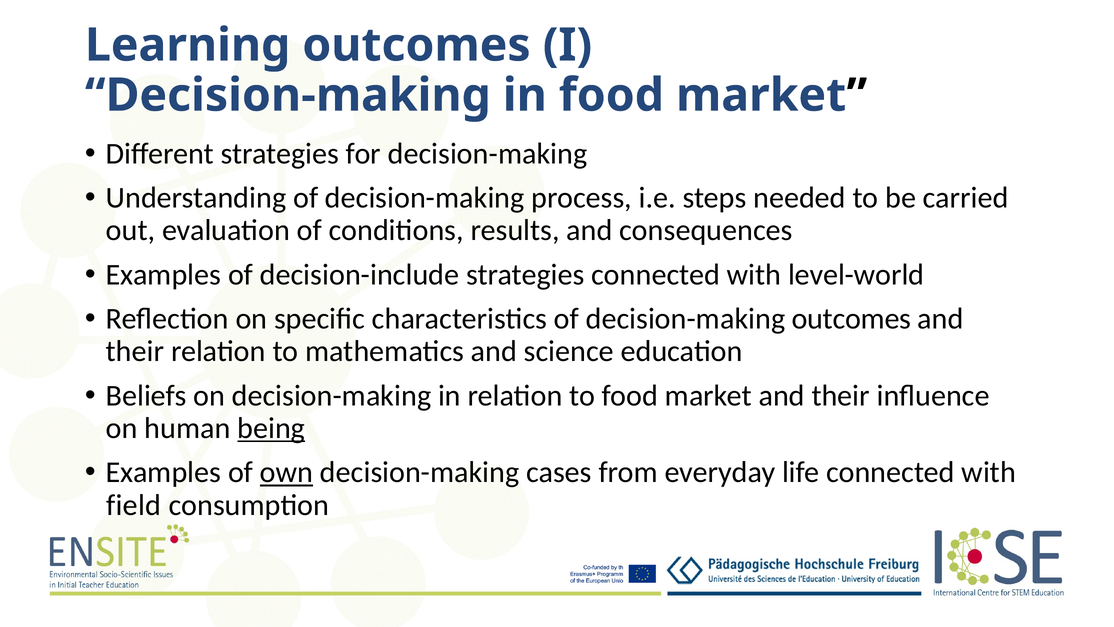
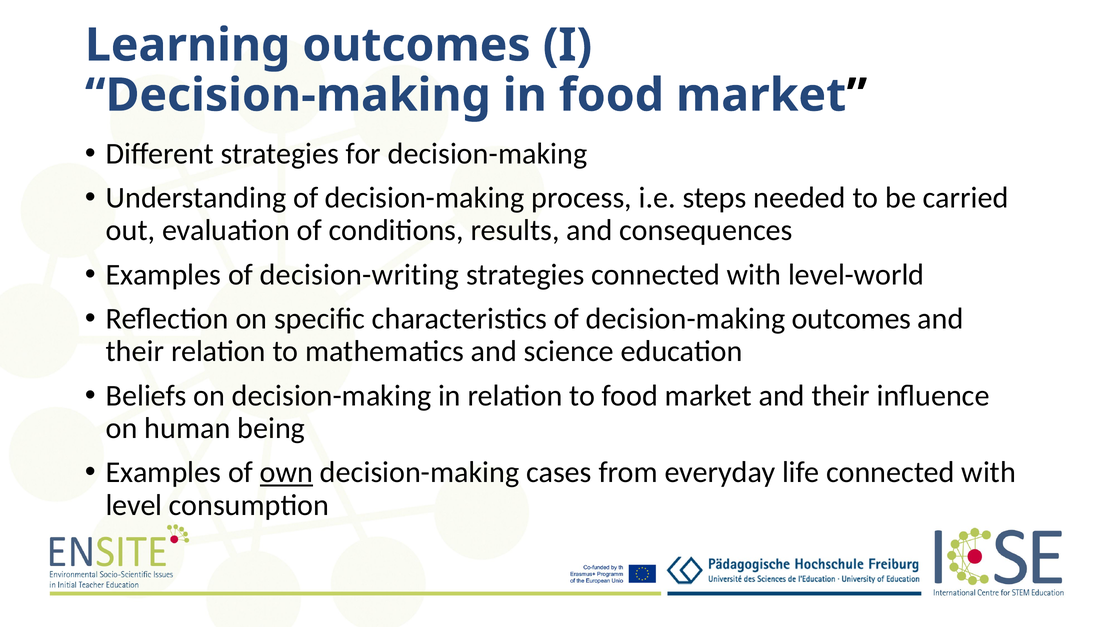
decision-include: decision-include -> decision-writing
being underline: present -> none
field: field -> level
